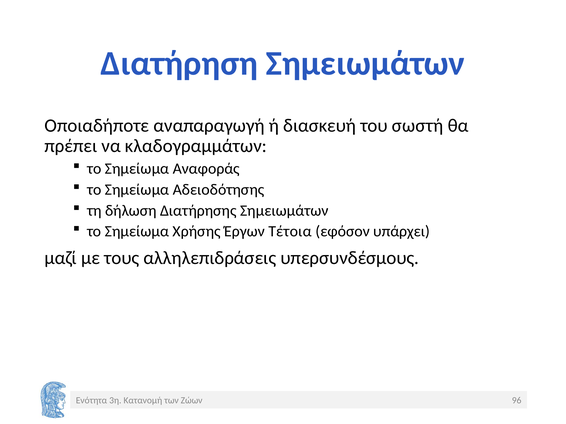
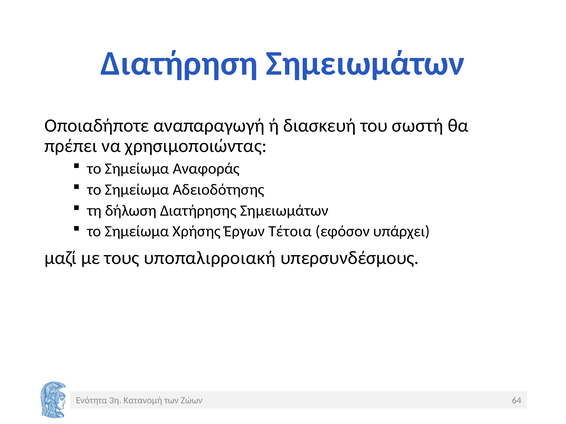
κλαδογραμμάτων: κλαδογραμμάτων -> χρησιμοποιώντας
αλληλεπιδράσεις: αλληλεπιδράσεις -> υποπαλιρροιακή
96: 96 -> 64
